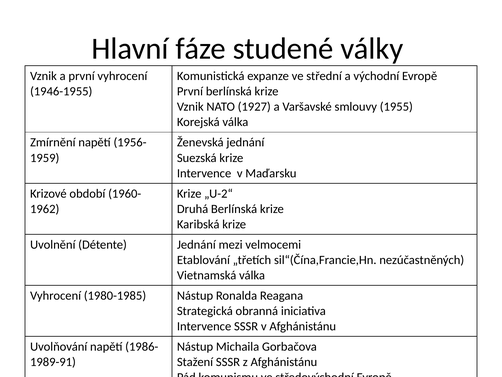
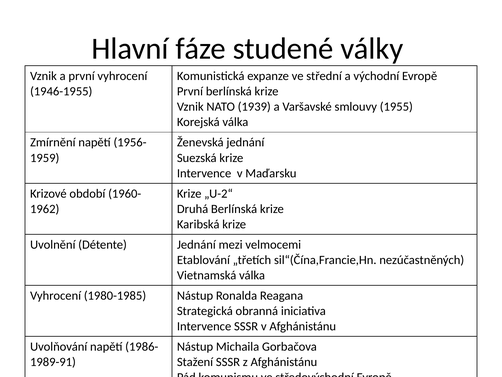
1927: 1927 -> 1939
